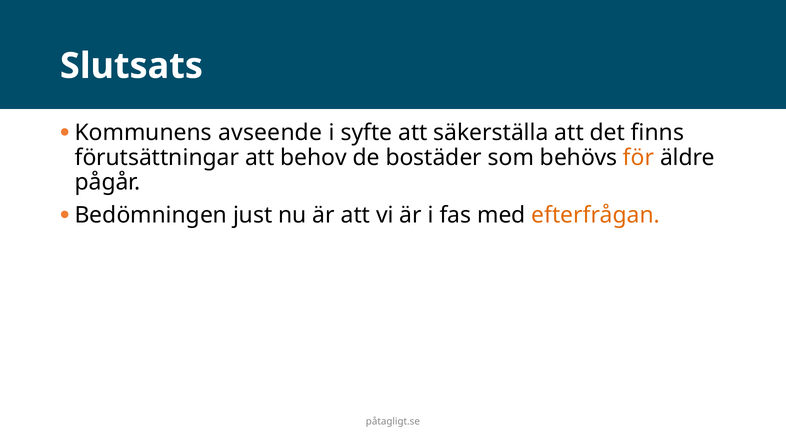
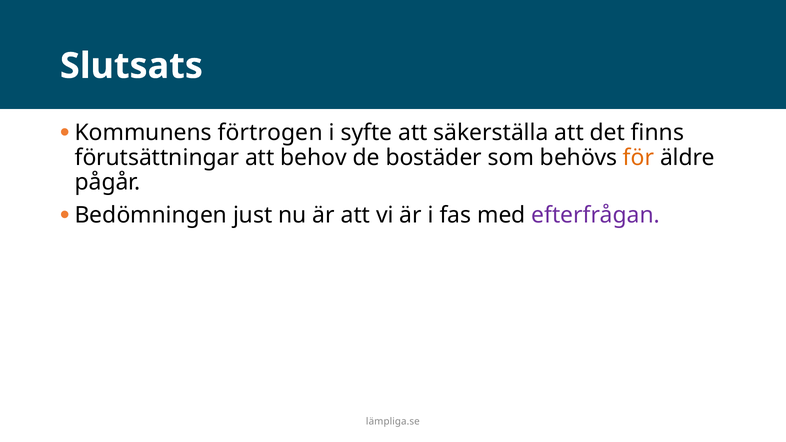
avseende: avseende -> förtrogen
efterfrågan colour: orange -> purple
påtagligt.se: påtagligt.se -> lämpliga.se
